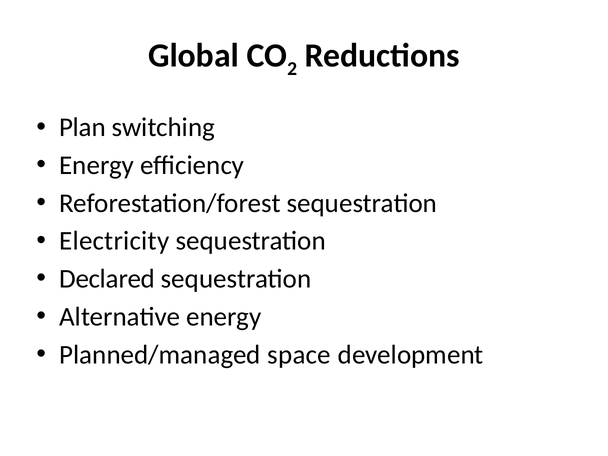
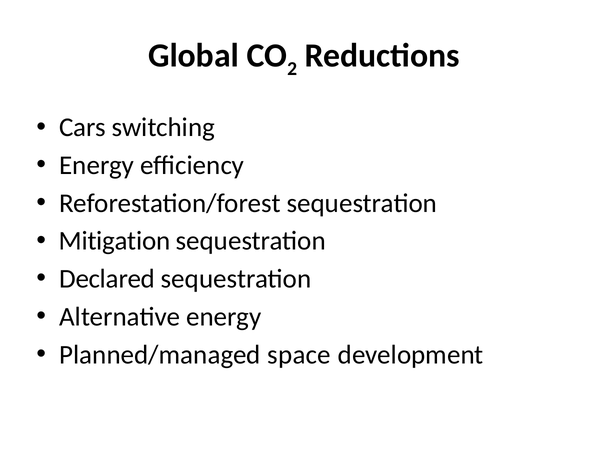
Plan: Plan -> Cars
Electricity: Electricity -> Mitigation
